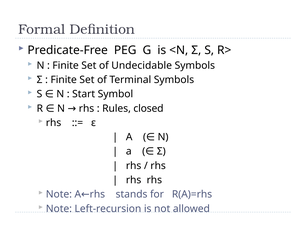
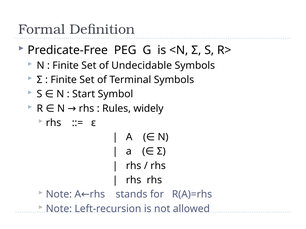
closed: closed -> widely
